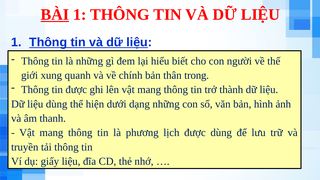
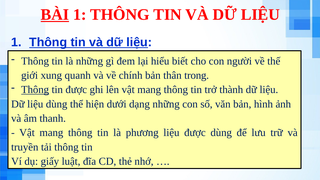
Thông at (35, 90) underline: none -> present
phương lịch: lịch -> liệu
giấy liệu: liệu -> luật
